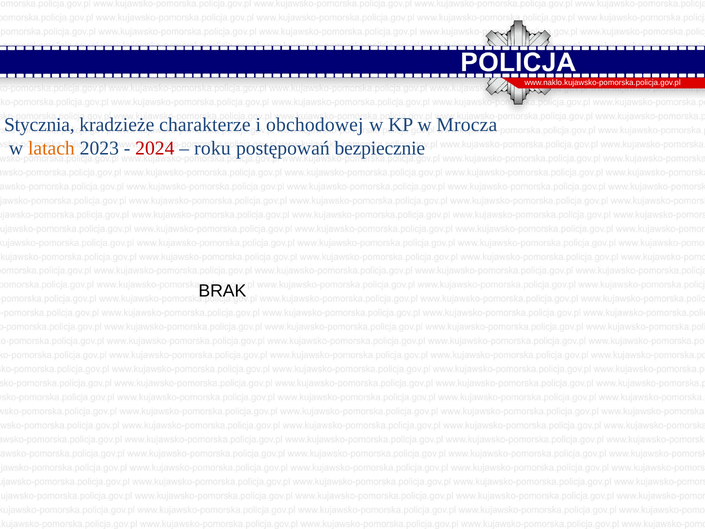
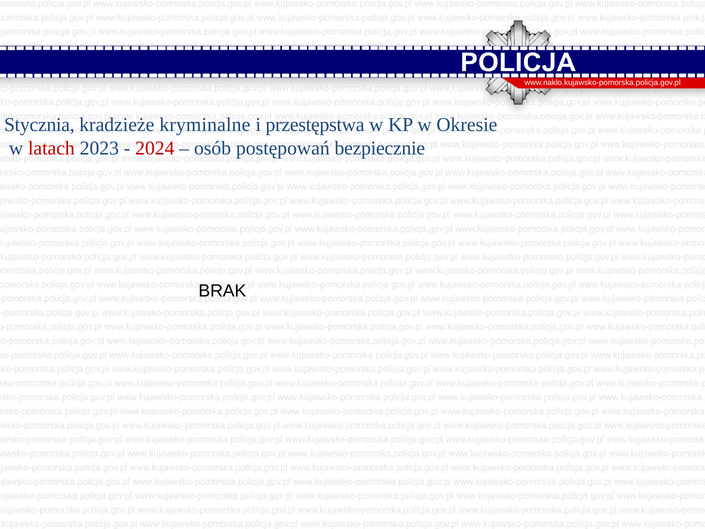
charakterze: charakterze -> kryminalne
obchodowej: obchodowej -> przestępstwa
Mrocza: Mrocza -> Okresie
latach colour: orange -> red
roku: roku -> osób
